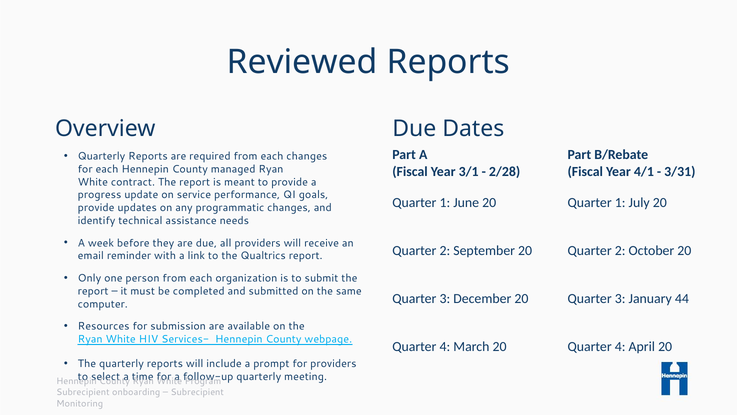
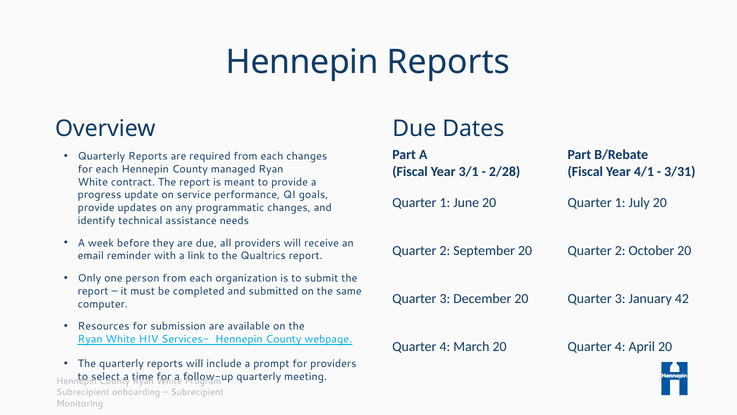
Reviewed at (302, 62): Reviewed -> Hennepin
44: 44 -> 42
